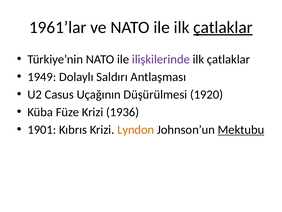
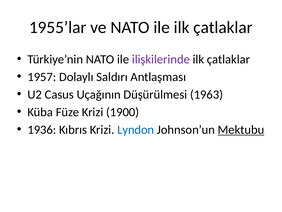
1961’lar: 1961’lar -> 1955’lar
çatlaklar at (223, 27) underline: present -> none
1949: 1949 -> 1957
1920: 1920 -> 1963
1936: 1936 -> 1900
1901: 1901 -> 1936
Lyndon colour: orange -> blue
